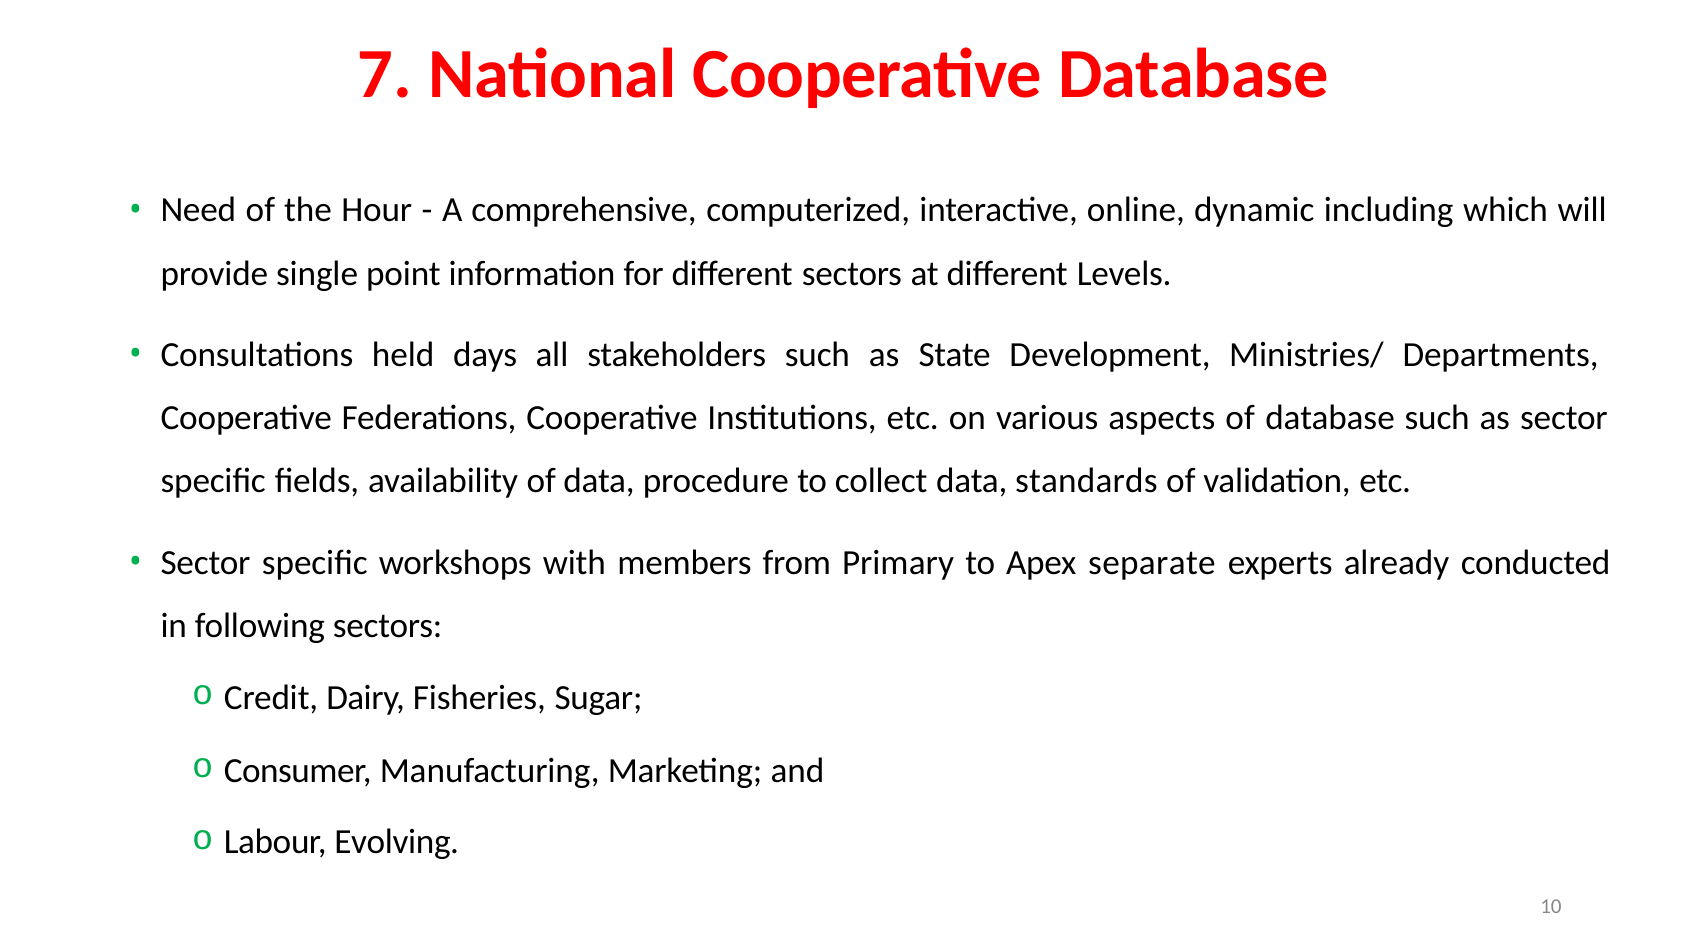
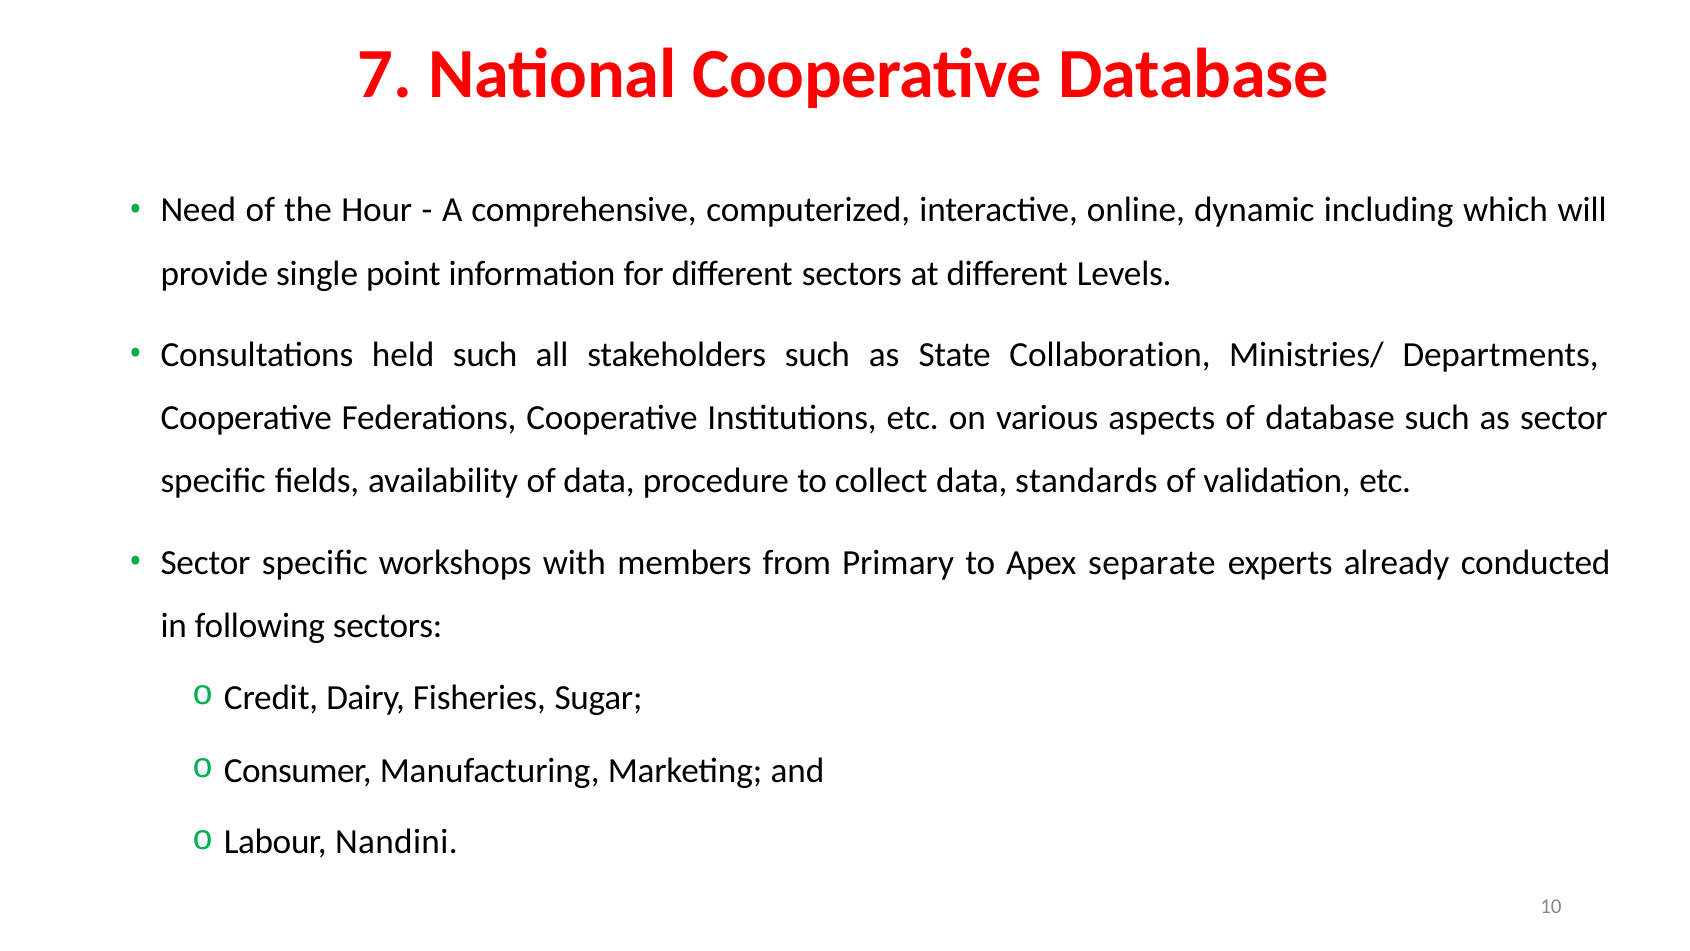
held days: days -> such
Development: Development -> Collaboration
Evolving: Evolving -> Nandini
